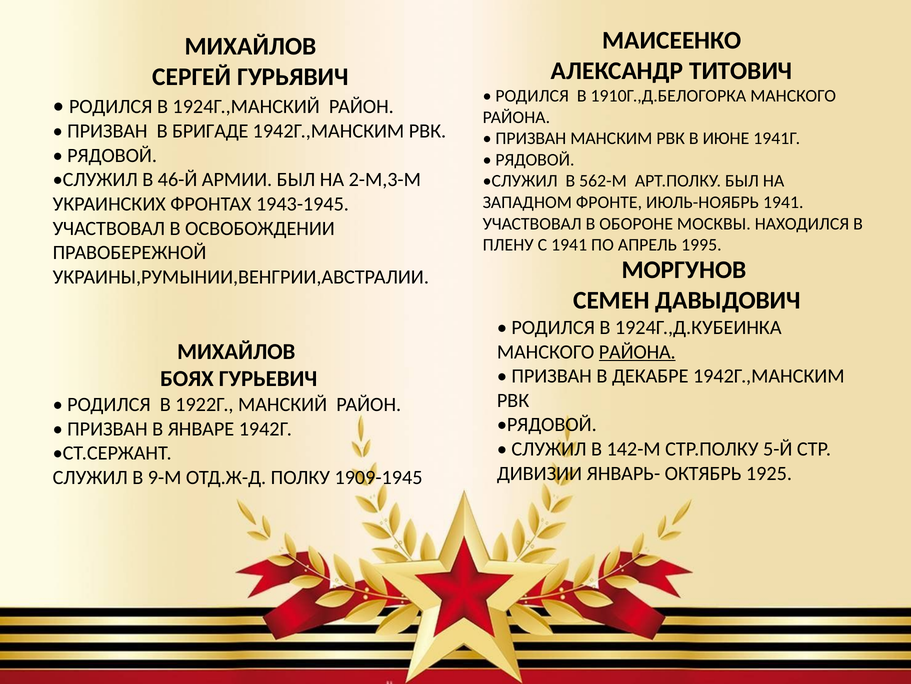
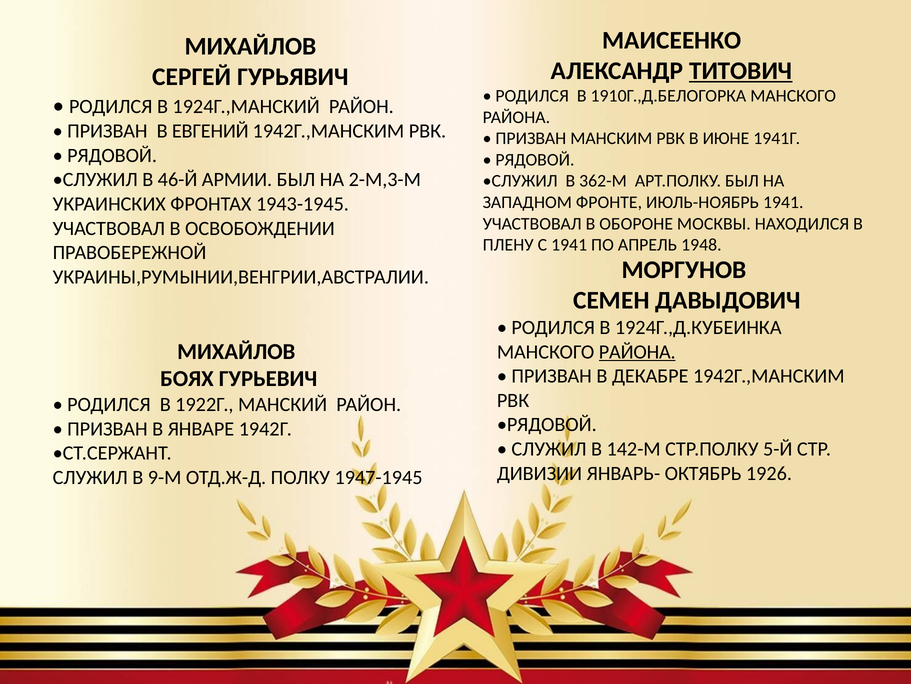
ТИТОВИЧ underline: none -> present
БРИГАДЕ: БРИГАДЕ -> ЕВГЕНИЙ
562-М: 562-М -> 362-М
1995: 1995 -> 1948
1925: 1925 -> 1926
1909-1945: 1909-1945 -> 1947-1945
